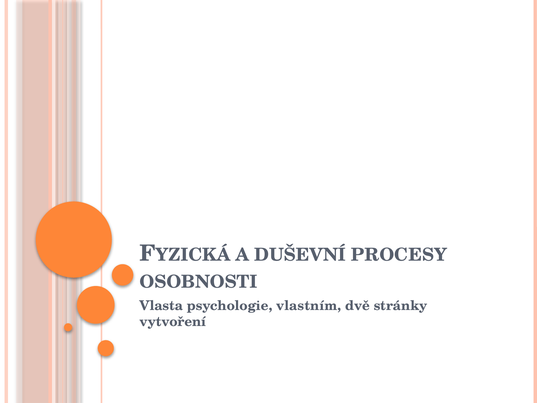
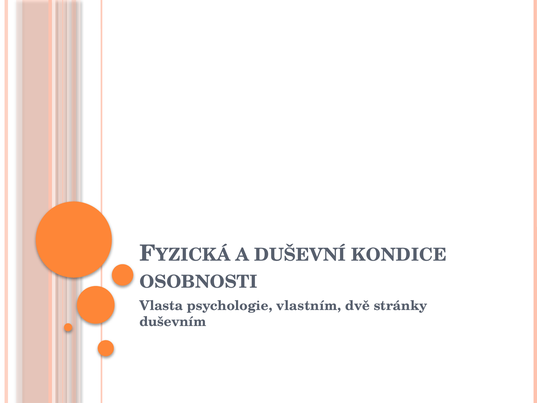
PROCESY: PROCESY -> KONDICE
vytvoření: vytvoření -> duševním
